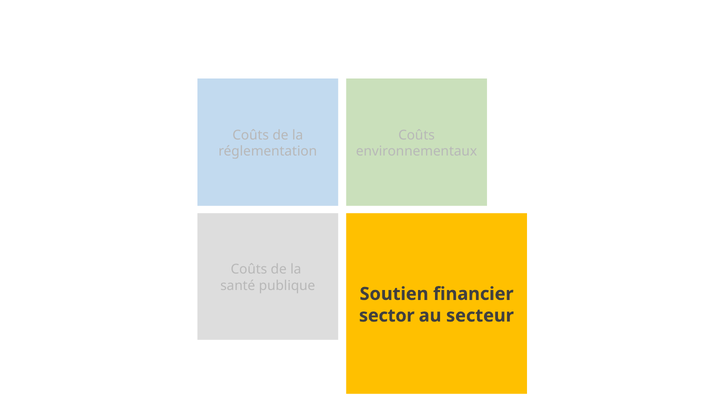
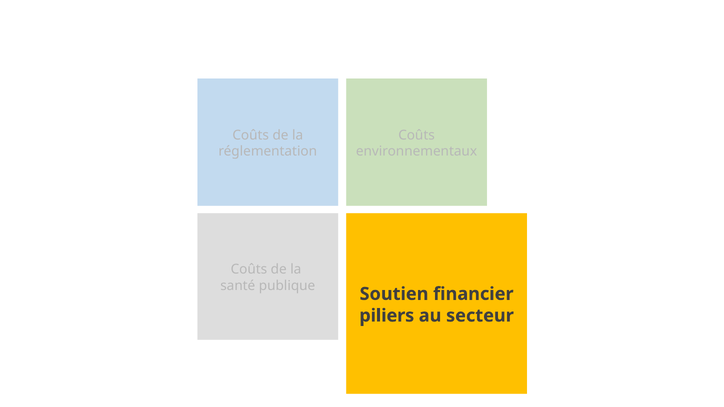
sector: sector -> piliers
